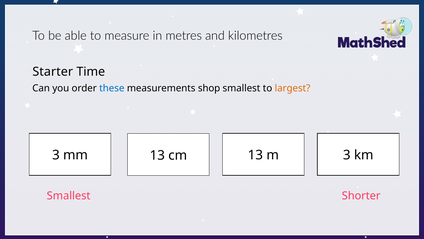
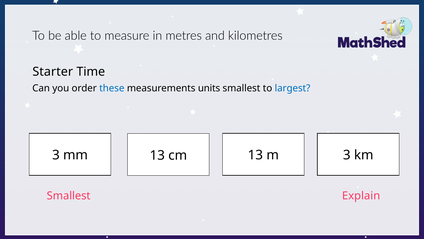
shop: shop -> units
largest colour: orange -> blue
Shorter: Shorter -> Explain
